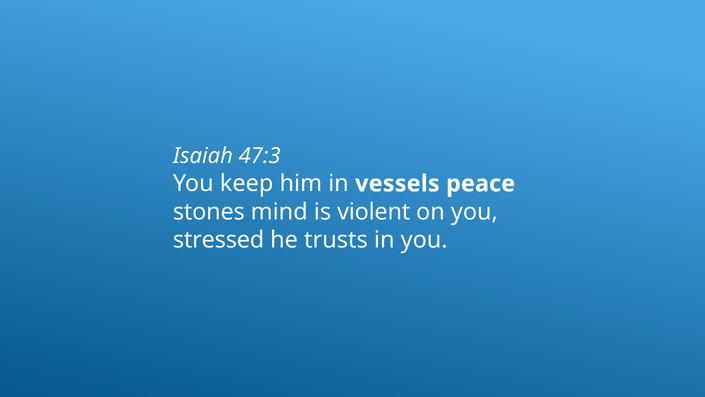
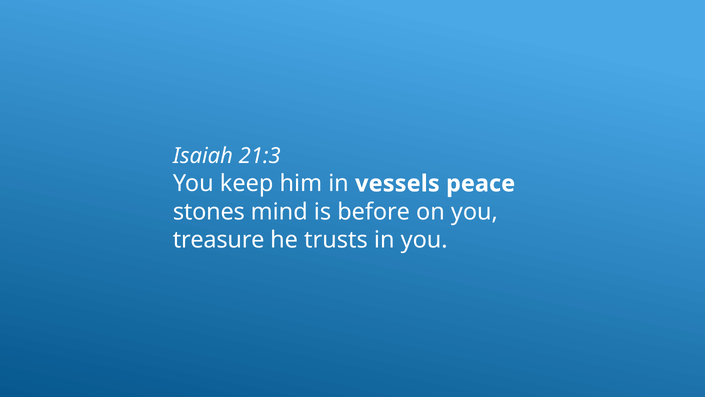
47:3: 47:3 -> 21:3
violent: violent -> before
stressed: stressed -> treasure
